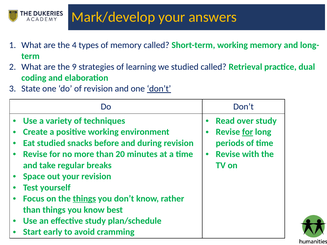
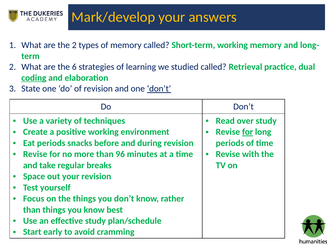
the 4: 4 -> 2
9: 9 -> 6
coding underline: none -> present
Eat studied: studied -> periods
20: 20 -> 96
things at (84, 199) underline: present -> none
